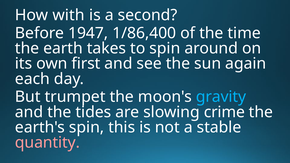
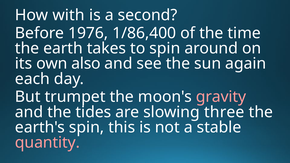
1947: 1947 -> 1976
first: first -> also
gravity colour: light blue -> pink
crime: crime -> three
